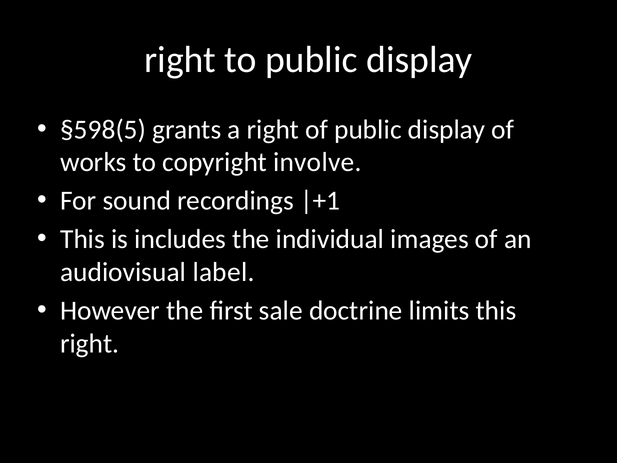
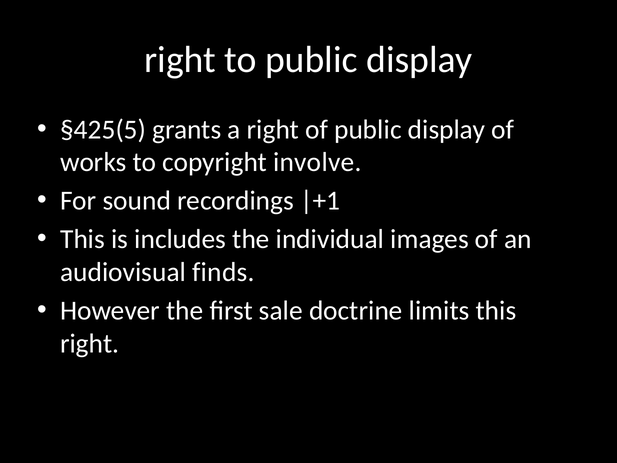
§598(5: §598(5 -> §425(5
label: label -> finds
